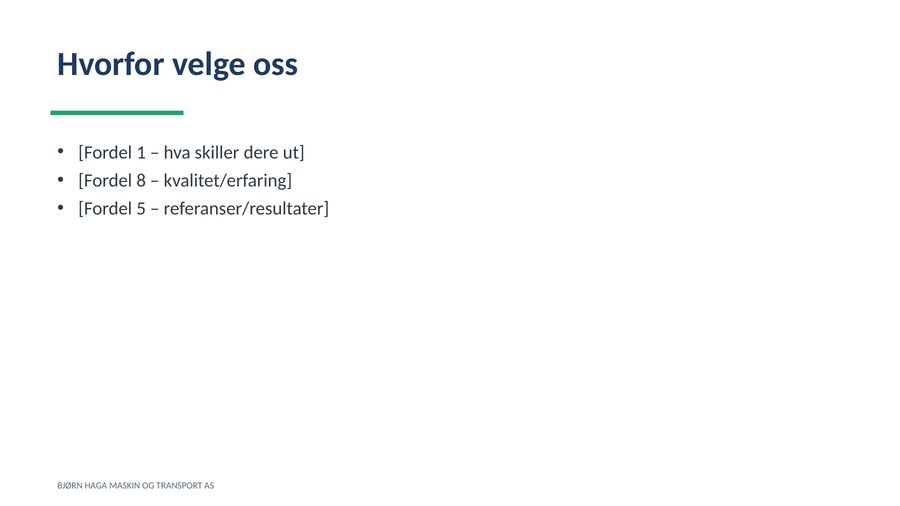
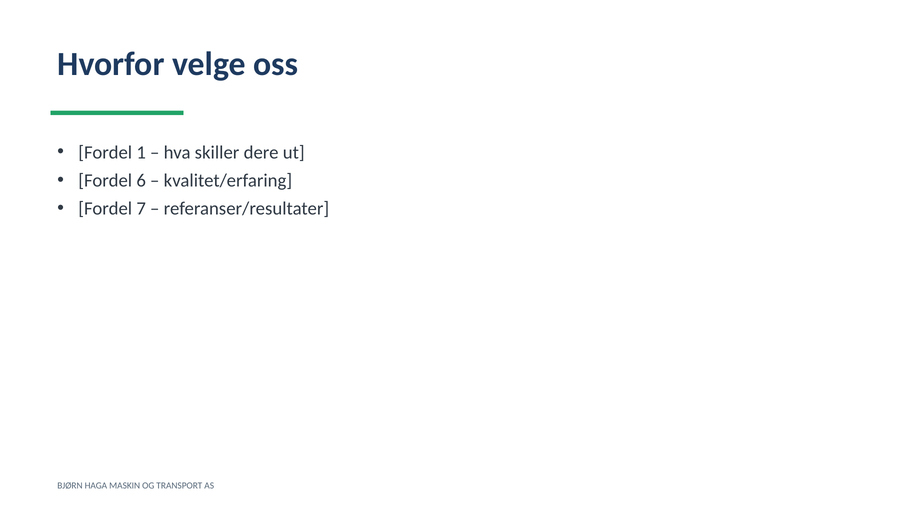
8: 8 -> 6
5: 5 -> 7
